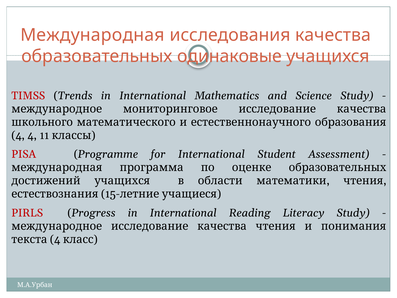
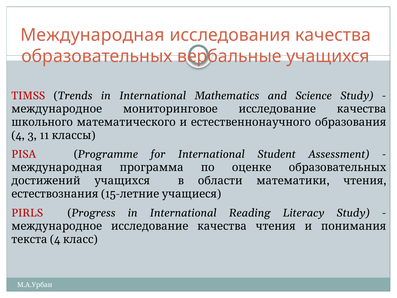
одинаковые: одинаковые -> вербальные
4 4: 4 -> 3
